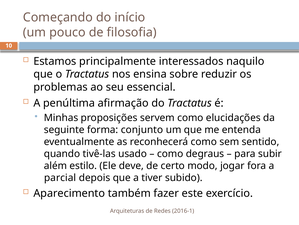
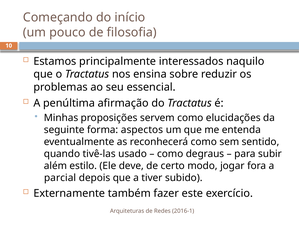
conjunto: conjunto -> aspectos
Aparecimento: Aparecimento -> Externamente
